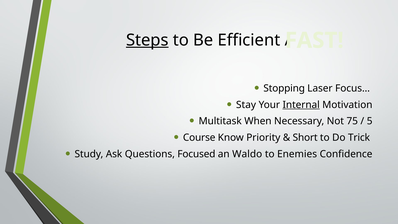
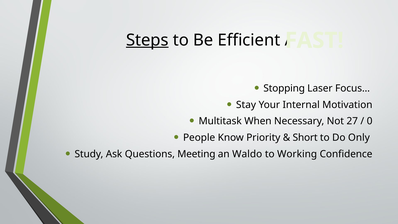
Internal underline: present -> none
75: 75 -> 27
5: 5 -> 0
Course: Course -> People
Trick: Trick -> Only
Focused: Focused -> Meeting
Enemies: Enemies -> Working
